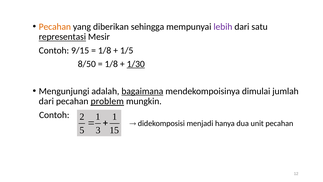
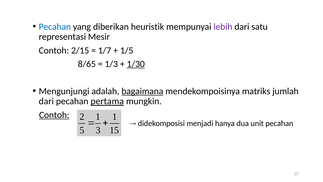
Pecahan at (55, 27) colour: orange -> blue
sehingga: sehingga -> heuristik
representasi underline: present -> none
9/15: 9/15 -> 2/15
1/8 at (105, 50): 1/8 -> 1/7
8/50: 8/50 -> 8/65
1/8 at (111, 64): 1/8 -> 1/3
dimulai: dimulai -> matriks
problem: problem -> pertama
Contoh at (54, 115) underline: none -> present
